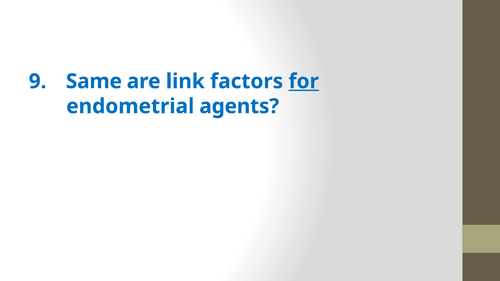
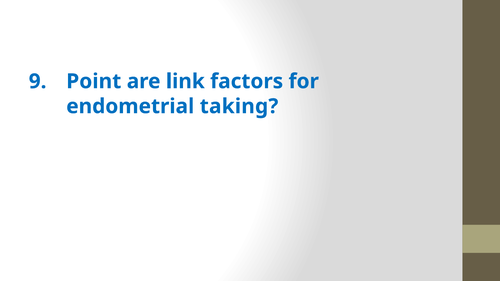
Same: Same -> Point
for underline: present -> none
agents: agents -> taking
